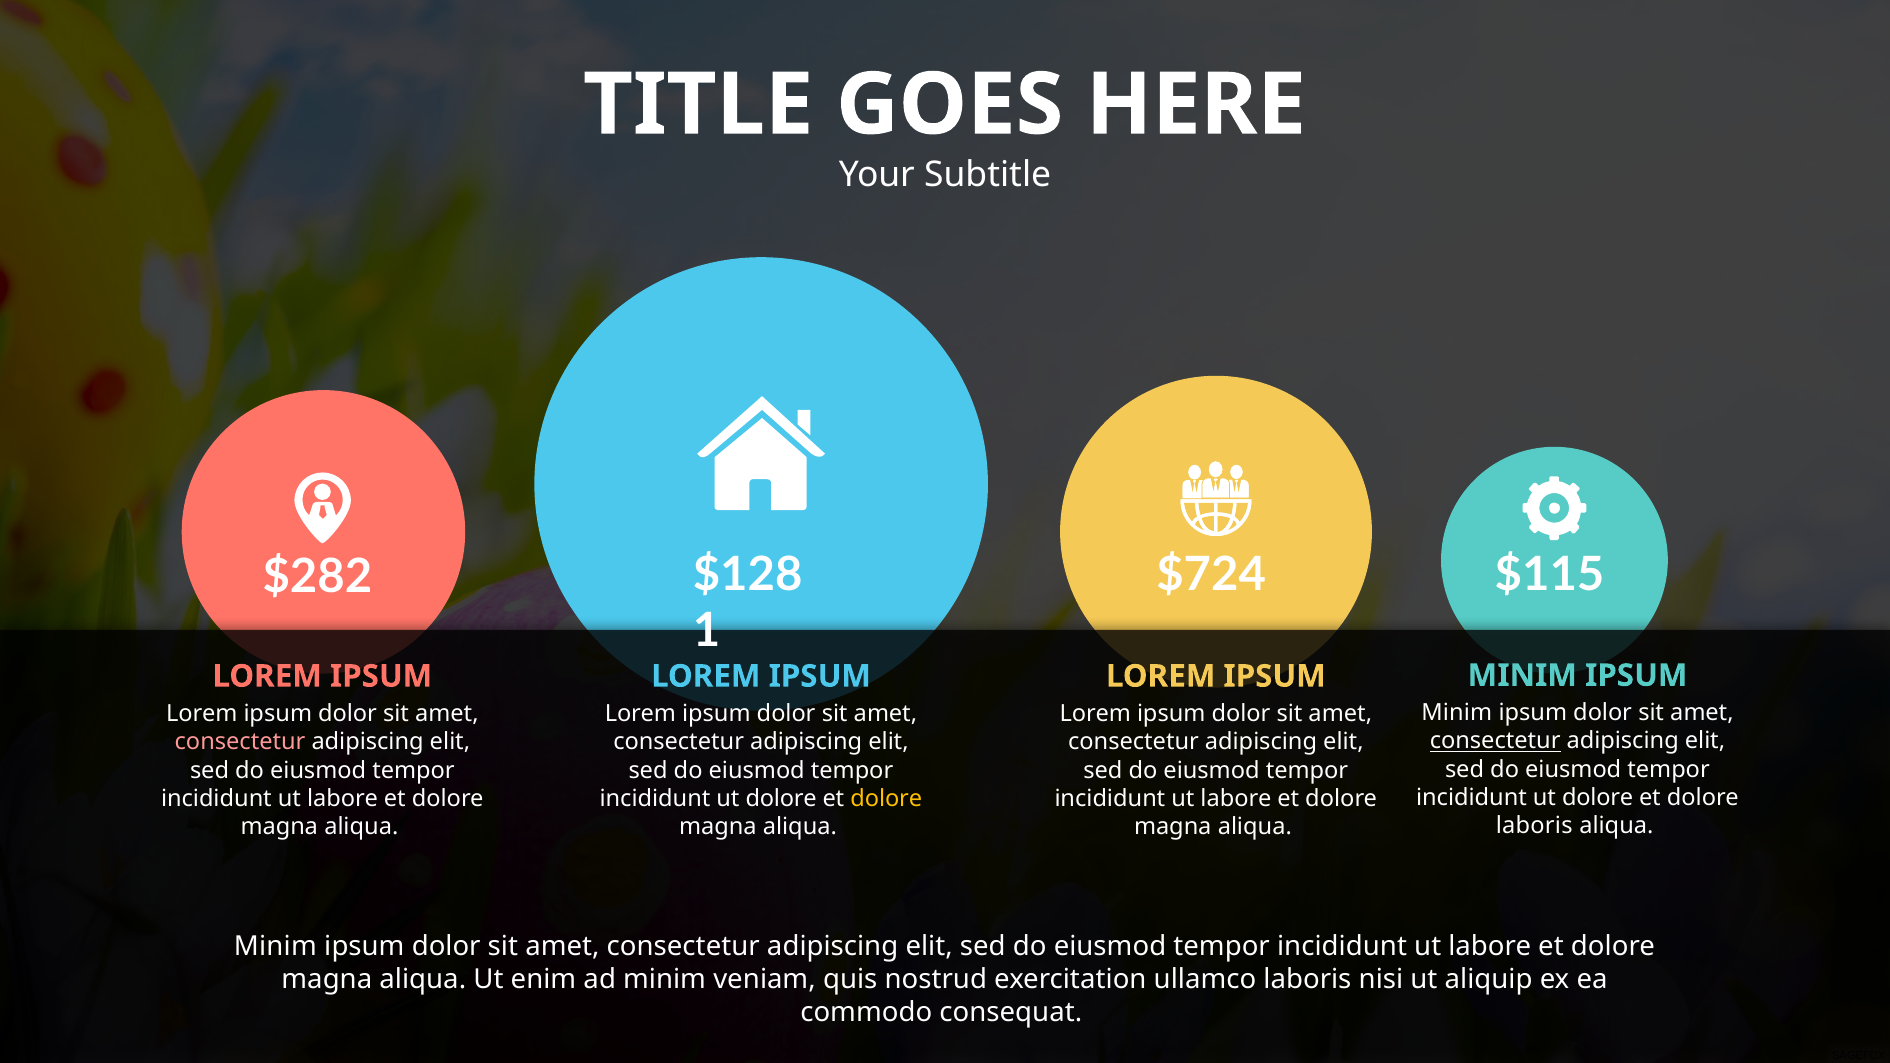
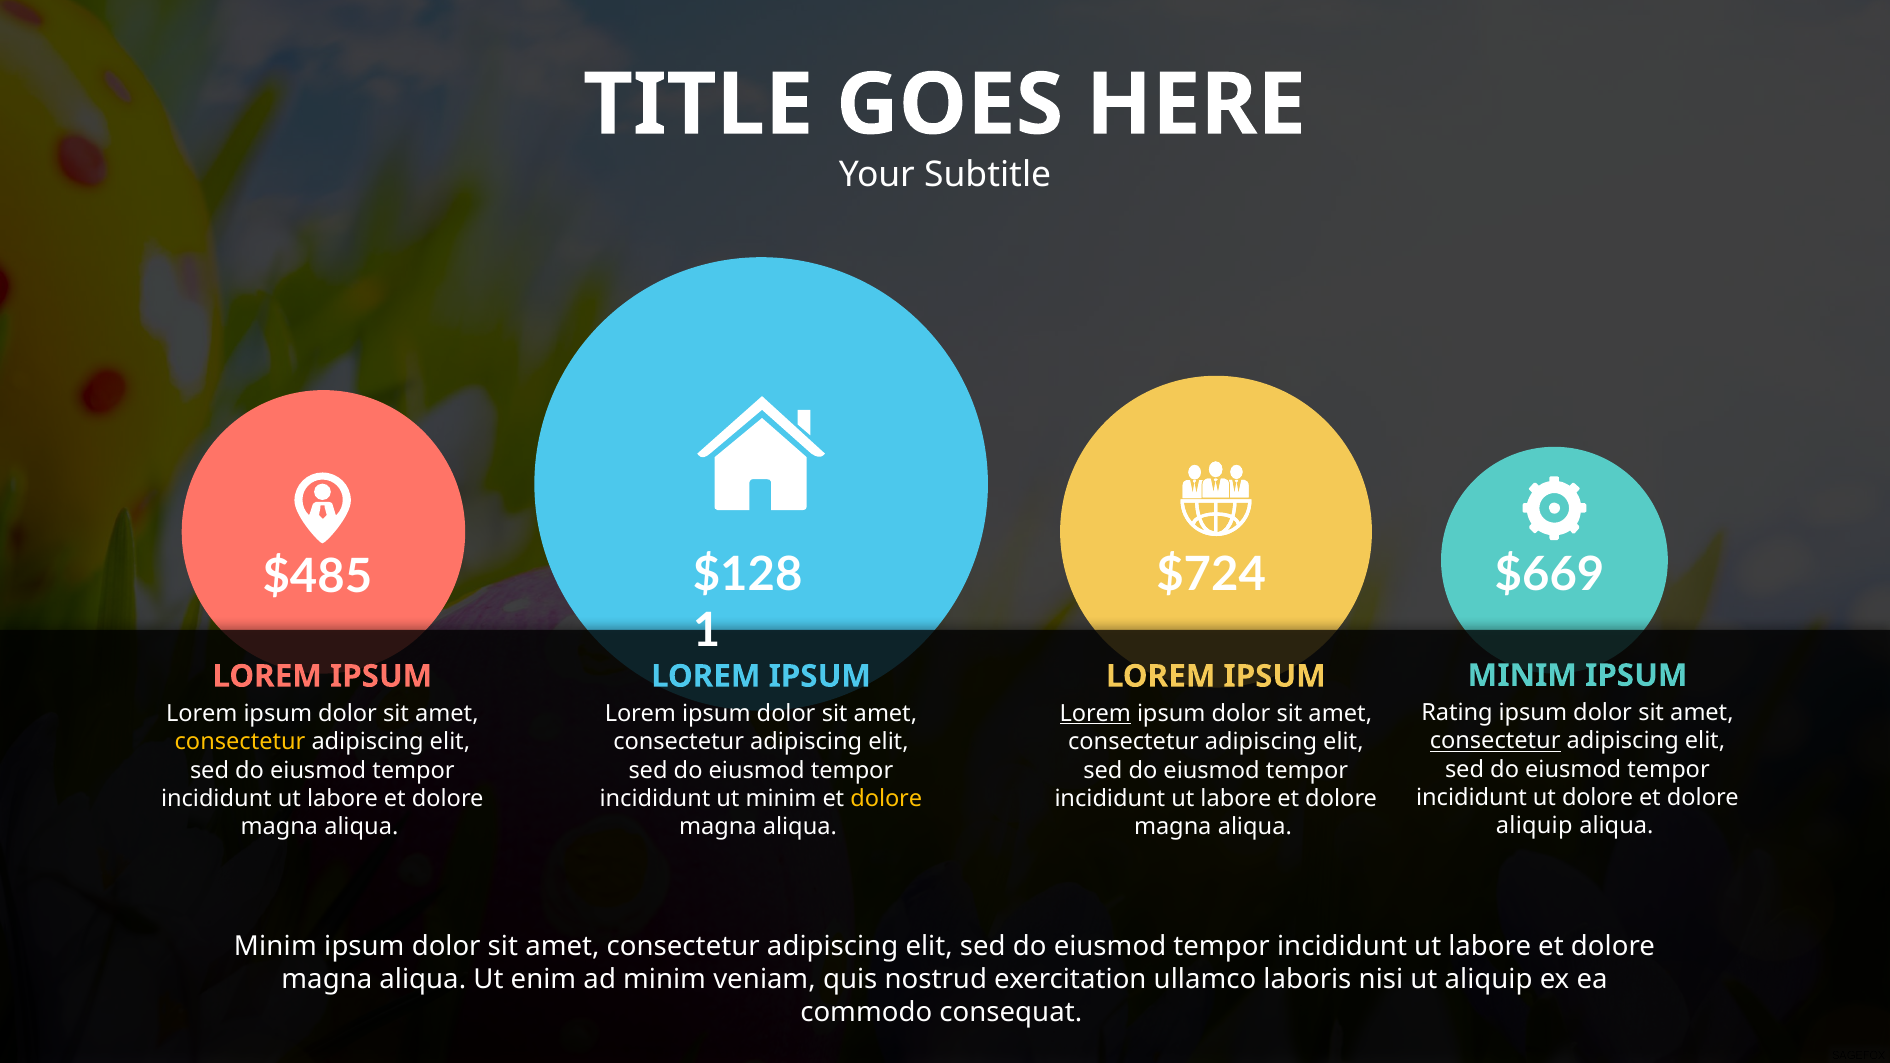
$115: $115 -> $669
$282: $282 -> $485
Minim at (1457, 713): Minim -> Rating
Lorem at (1095, 714) underline: none -> present
consectetur at (240, 742) colour: pink -> yellow
dolore at (781, 799): dolore -> minim
laboris at (1534, 826): laboris -> aliquip
